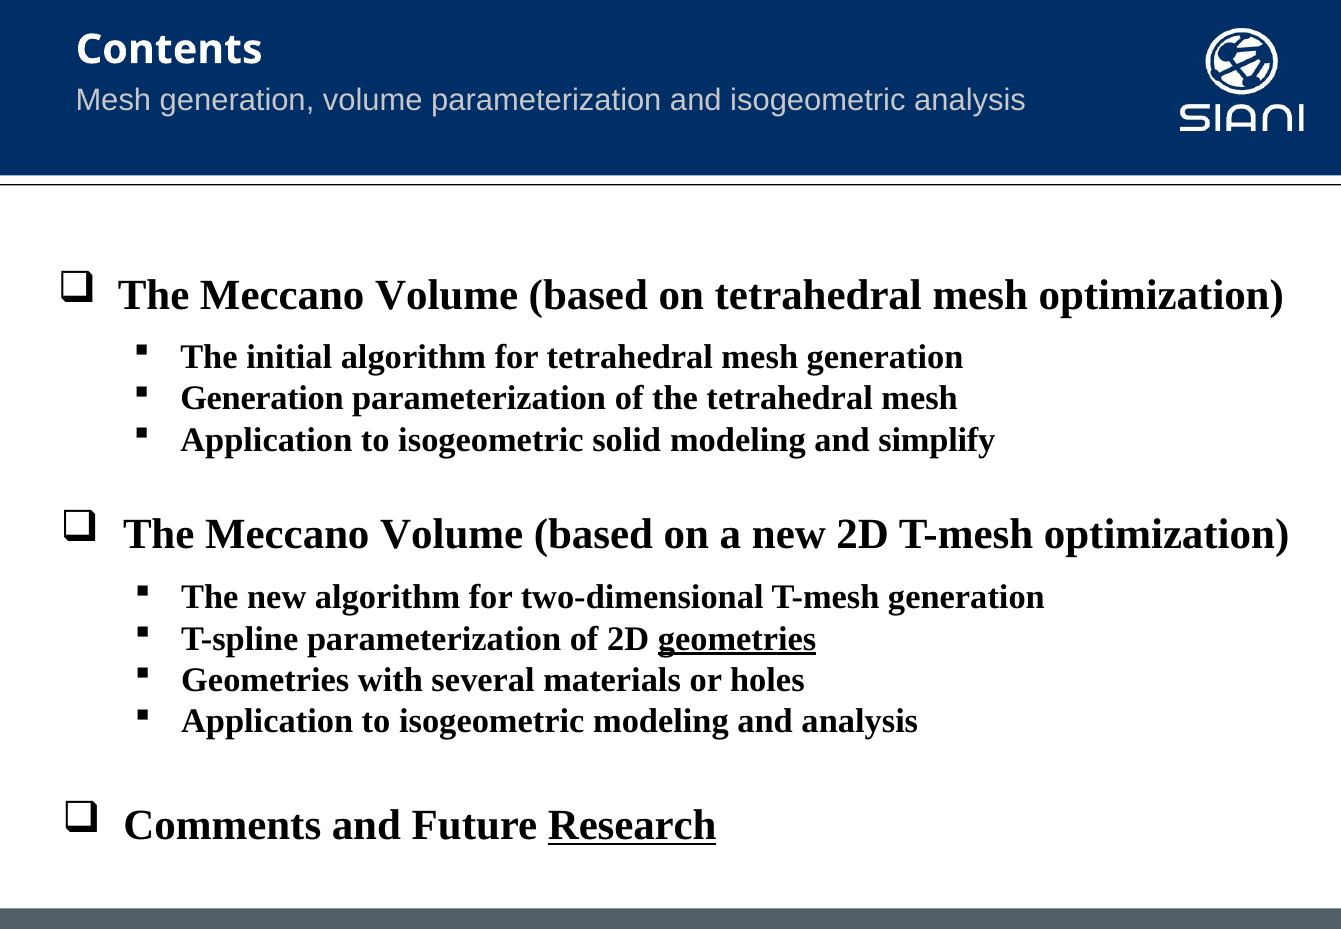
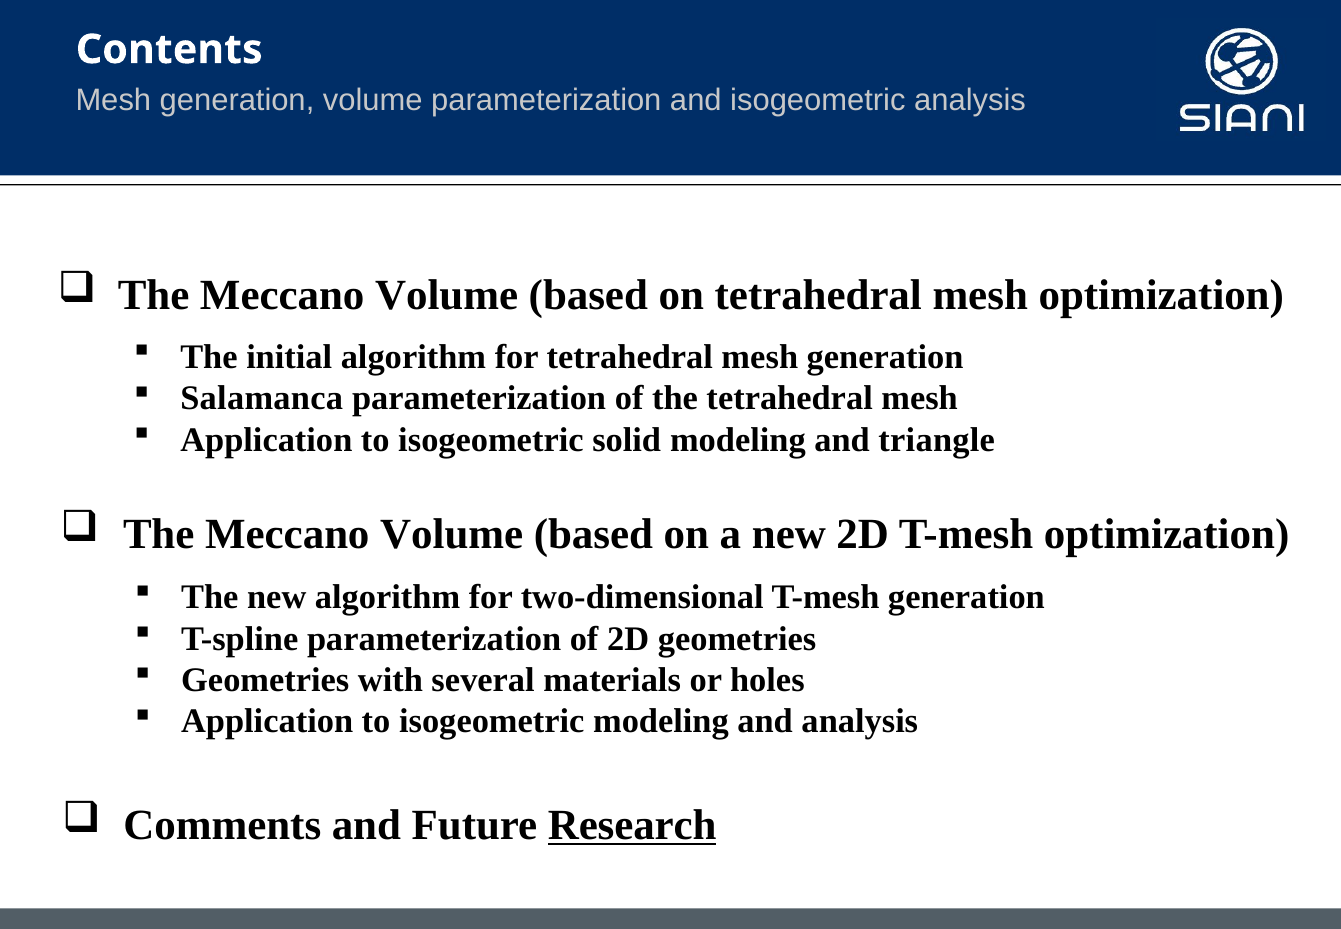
Generation at (262, 398): Generation -> Salamanca
simplify: simplify -> triangle
geometries at (737, 638) underline: present -> none
